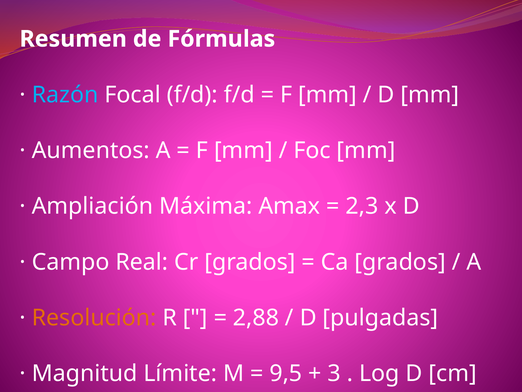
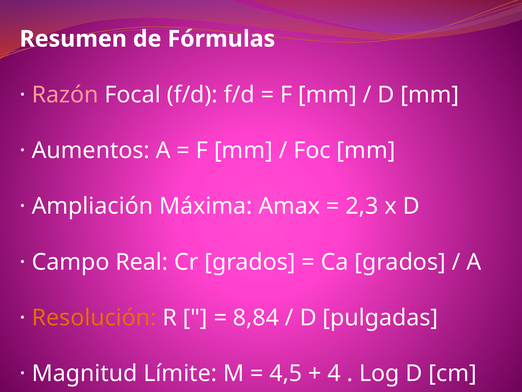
Razón colour: light blue -> pink
2,88: 2,88 -> 8,84
9,5: 9,5 -> 4,5
3: 3 -> 4
